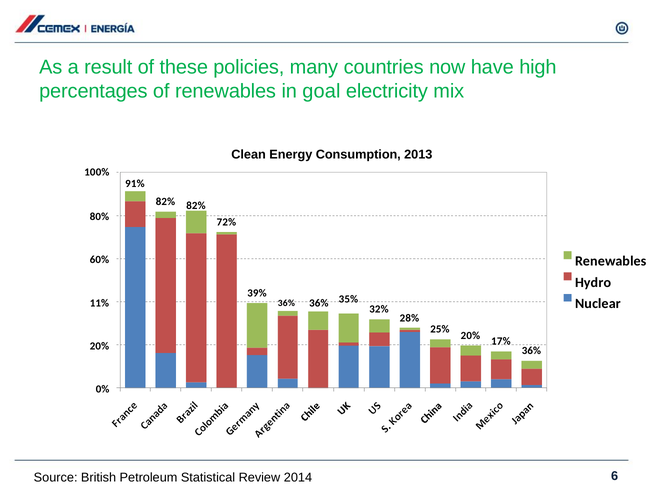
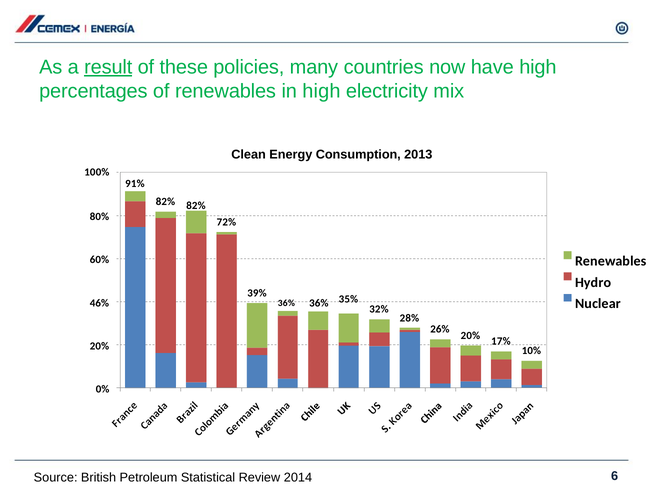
result underline: none -> present
in goal: goal -> high
11%: 11% -> 46%
25%: 25% -> 26%
36% at (531, 350): 36% -> 10%
